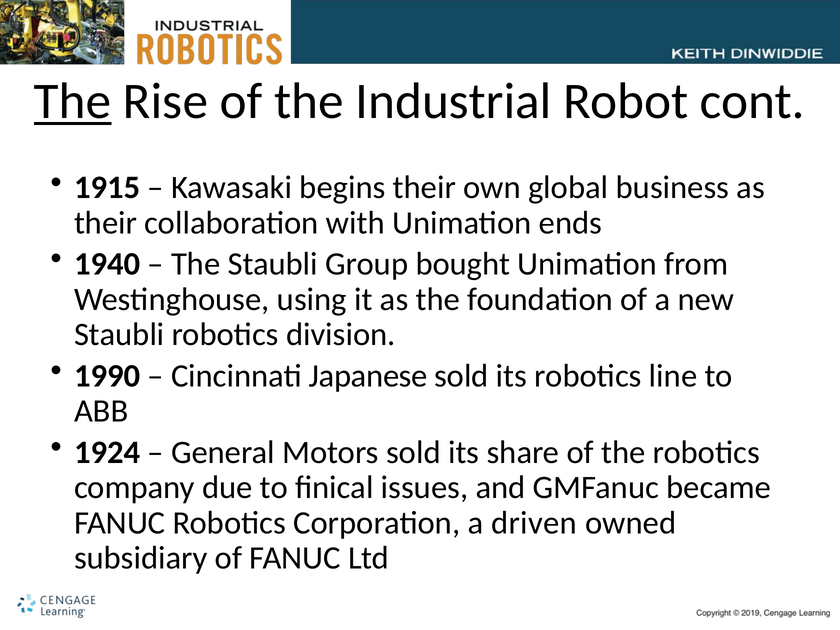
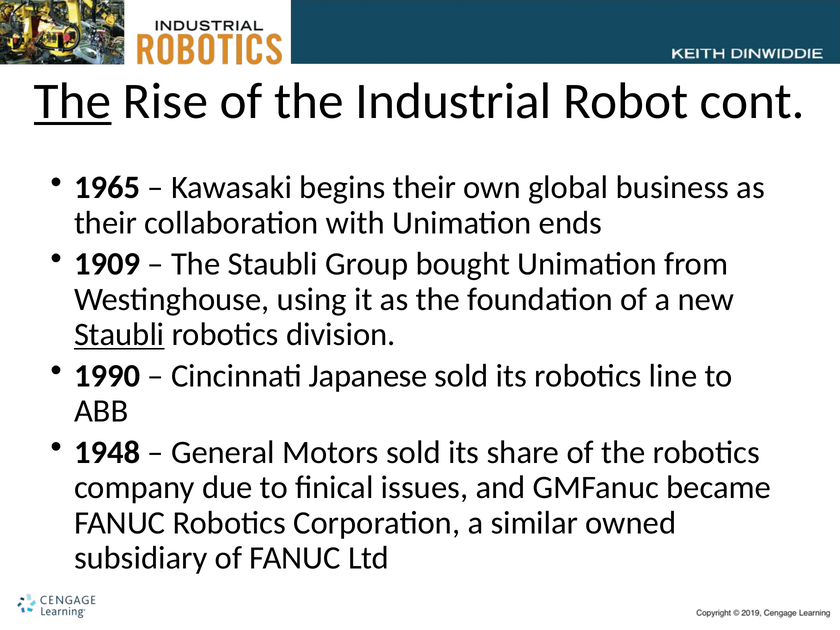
1915: 1915 -> 1965
1940: 1940 -> 1909
Staubli at (119, 335) underline: none -> present
1924: 1924 -> 1948
driven: driven -> similar
